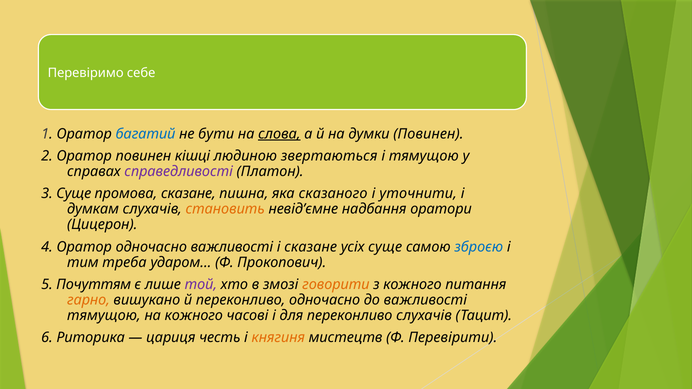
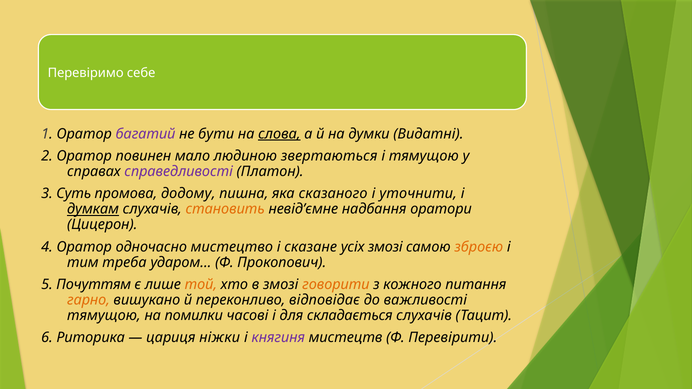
багатий colour: blue -> purple
думки Повинен: Повинен -> Видатні
кішці: кішці -> мало
3 Суще: Суще -> Суть
промова сказане: сказане -> додому
думкам underline: none -> present
одночасно важливості: важливості -> мистецтво
усіх суще: суще -> змозі
зброєю colour: blue -> orange
той colour: purple -> orange
переконливо одночасно: одночасно -> відповідає
на кожного: кожного -> помилки
для переконливо: переконливо -> складається
честь: честь -> ніжки
княгиня colour: orange -> purple
